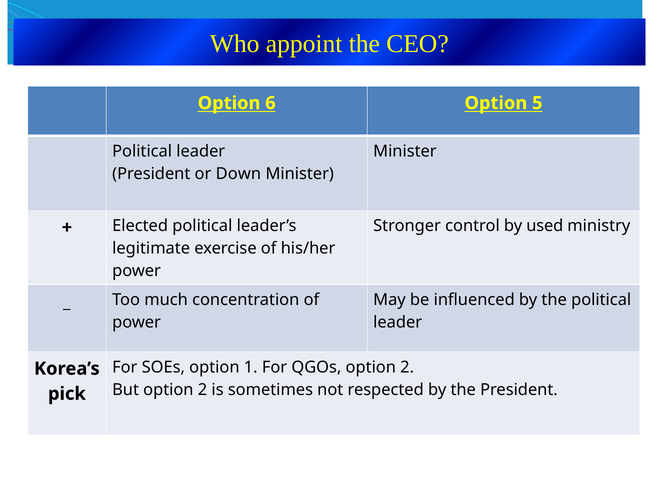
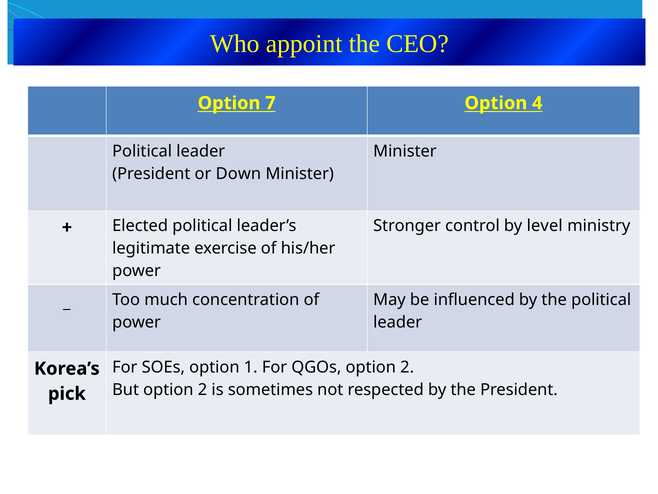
6: 6 -> 7
5: 5 -> 4
used: used -> level
